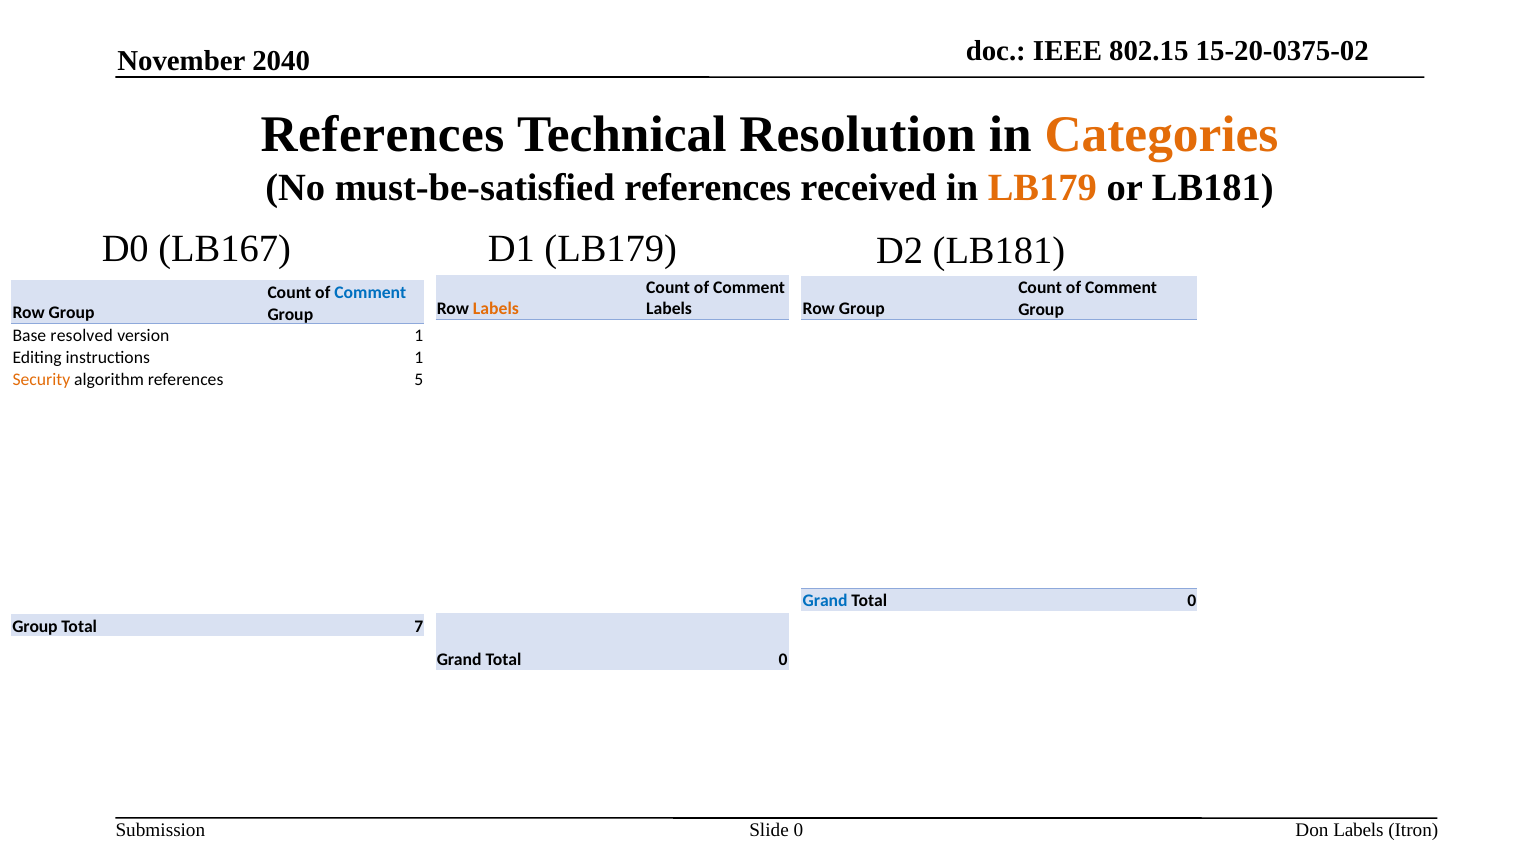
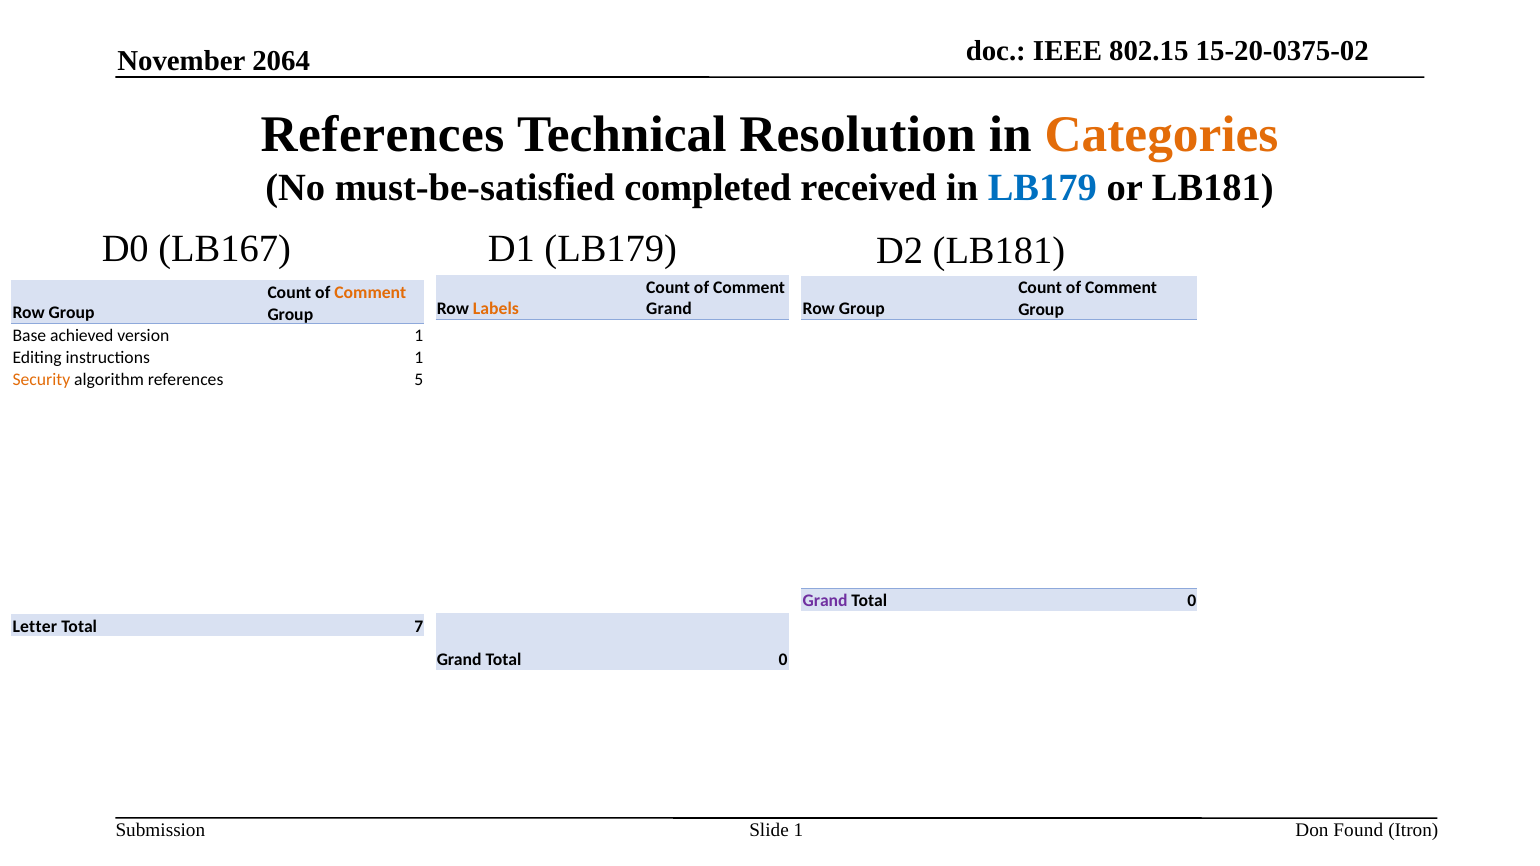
2040: 2040 -> 2064
must-be-satisfied references: references -> completed
LB179 at (1042, 187) colour: orange -> blue
Comment at (370, 293) colour: blue -> orange
Labels at (669, 309): Labels -> Grand
resolved: resolved -> achieved
Grand at (825, 601) colour: blue -> purple
Group at (35, 626): Group -> Letter
Slide 0: 0 -> 1
Don Labels: Labels -> Found
